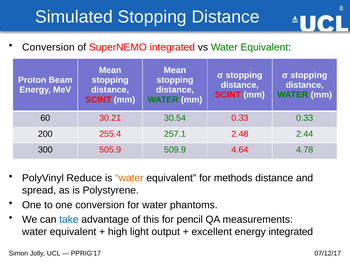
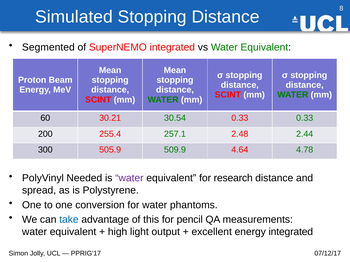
Conversion at (48, 47): Conversion -> Segmented
Reduce: Reduce -> Needed
water at (129, 178) colour: orange -> purple
methods: methods -> research
